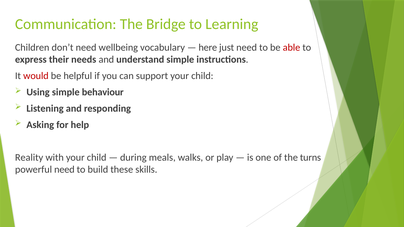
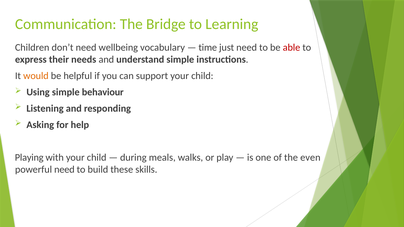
here: here -> time
would colour: red -> orange
Reality: Reality -> Playing
turns: turns -> even
